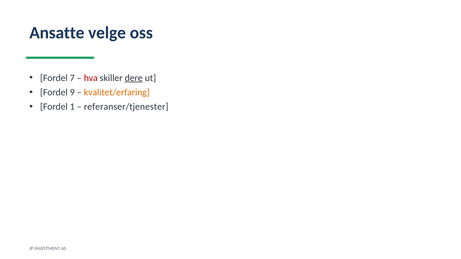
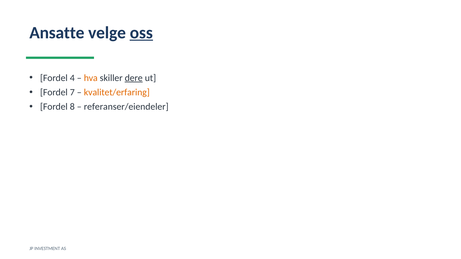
oss underline: none -> present
7: 7 -> 4
hva colour: red -> orange
9: 9 -> 7
1: 1 -> 8
referanser/tjenester: referanser/tjenester -> referanser/eiendeler
